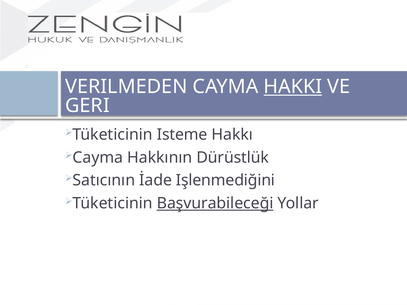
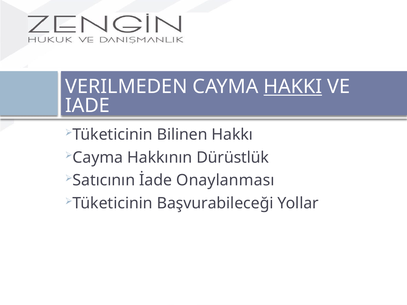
GERI: GERI -> IADE
Isteme: Isteme -> Bilinen
Işlenmediğini: Işlenmediğini -> Onaylanması
Başvurabileceği underline: present -> none
